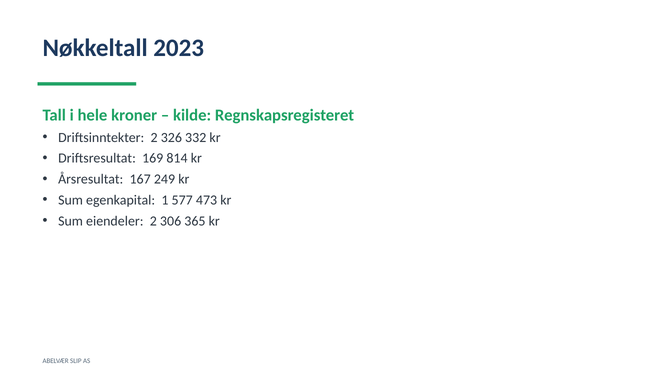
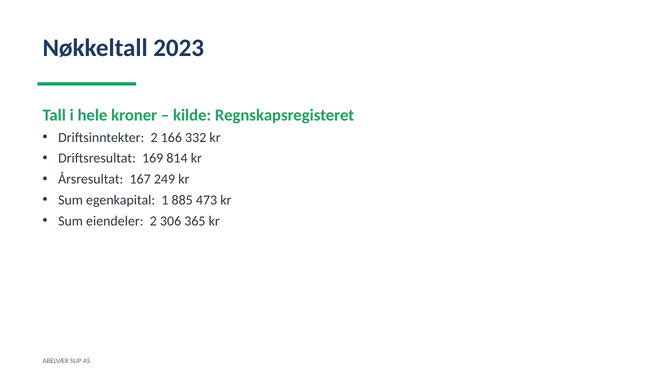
326: 326 -> 166
577: 577 -> 885
